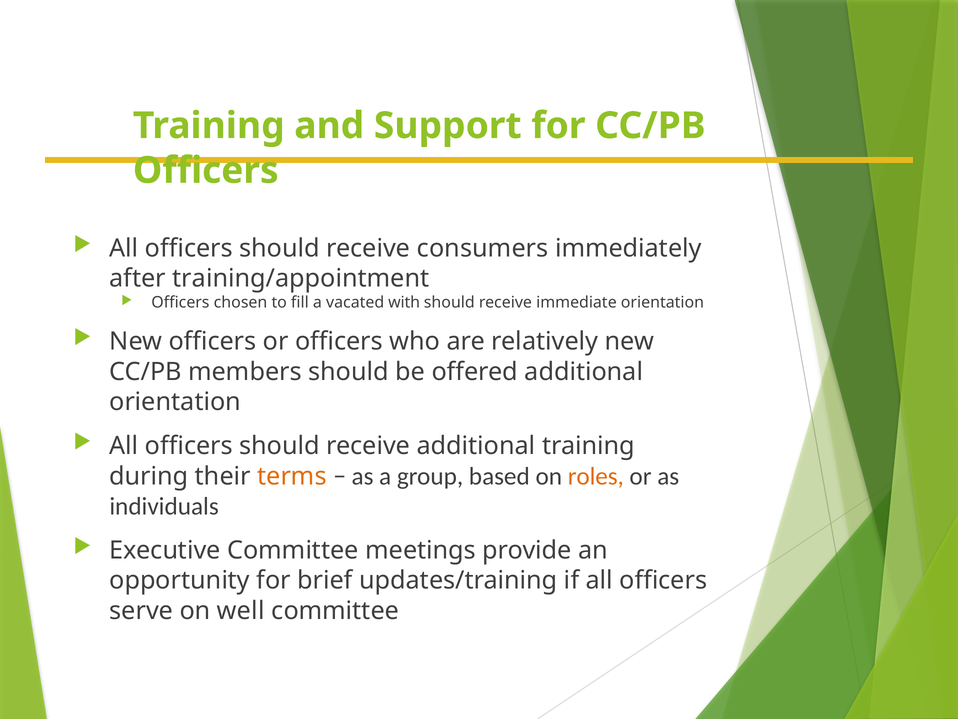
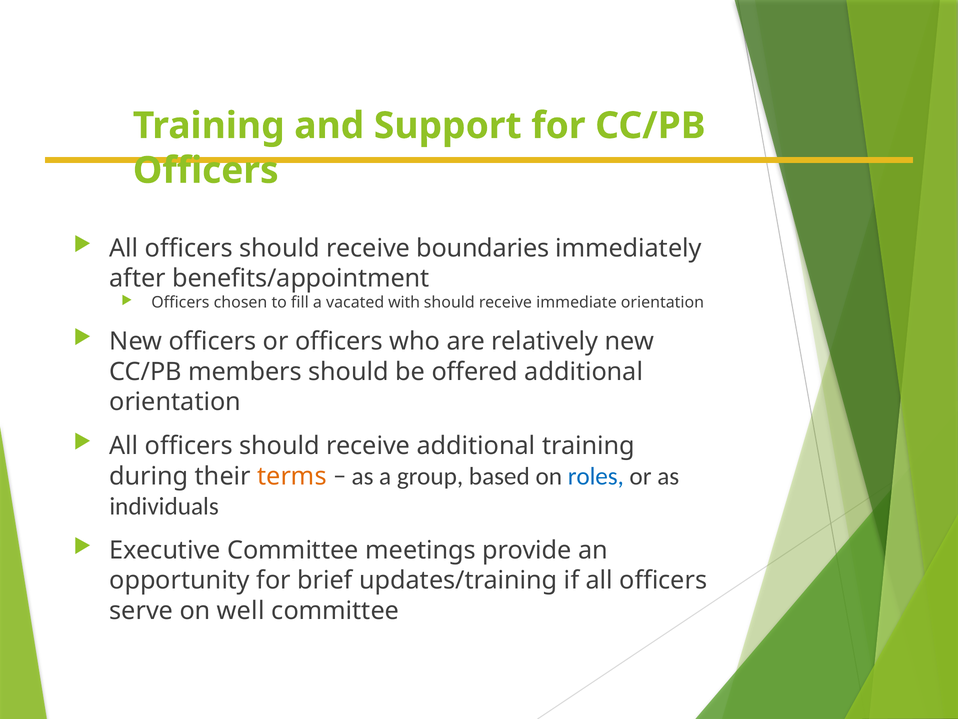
consumers: consumers -> boundaries
training/appointment: training/appointment -> benefits/appointment
roles colour: orange -> blue
